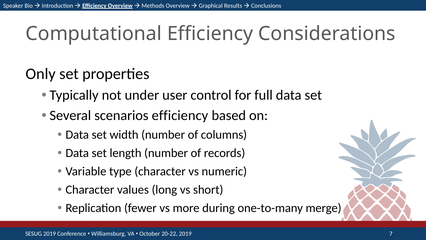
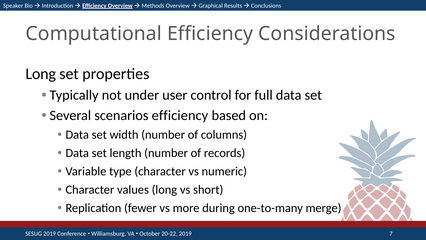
Only at (41, 74): Only -> Long
